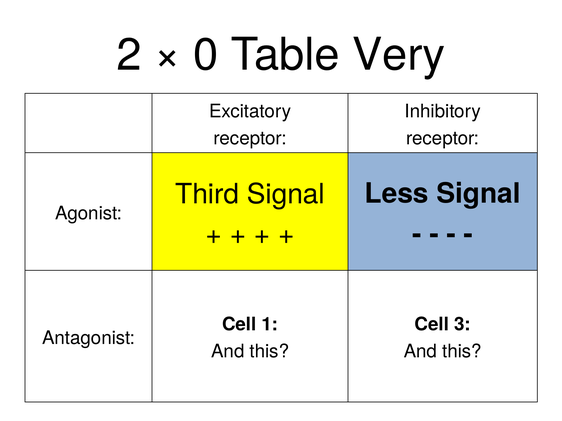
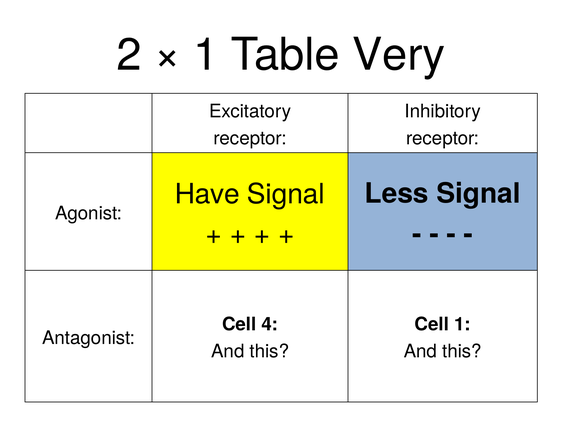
0 at (206, 55): 0 -> 1
Third: Third -> Have
1: 1 -> 4
Cell 3: 3 -> 1
